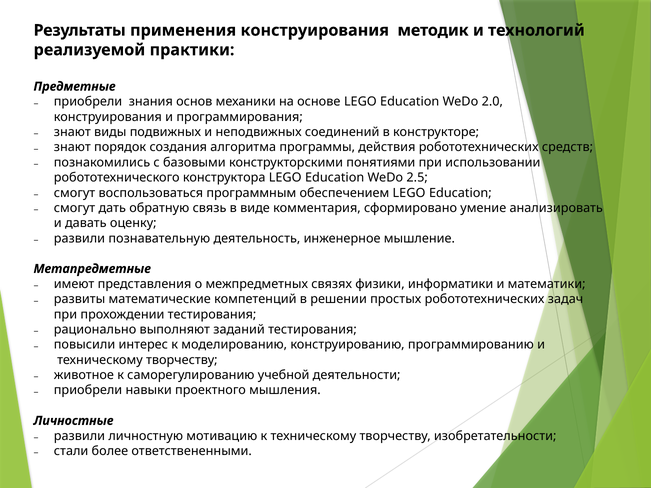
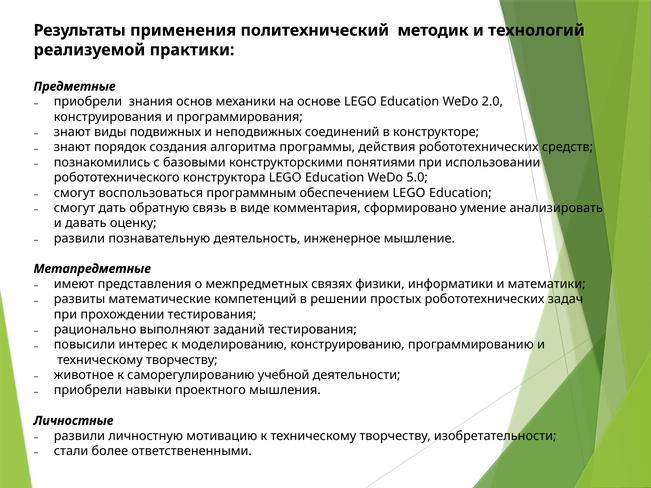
применения конструирования: конструирования -> политехнический
2.5: 2.5 -> 5.0
